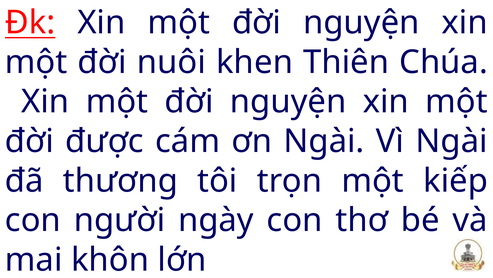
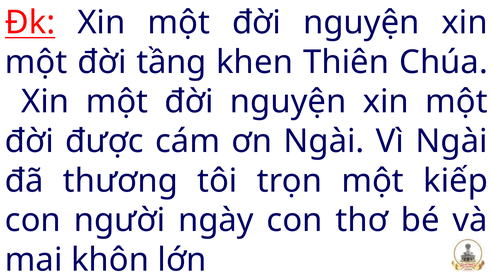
nuôi: nuôi -> tầng
